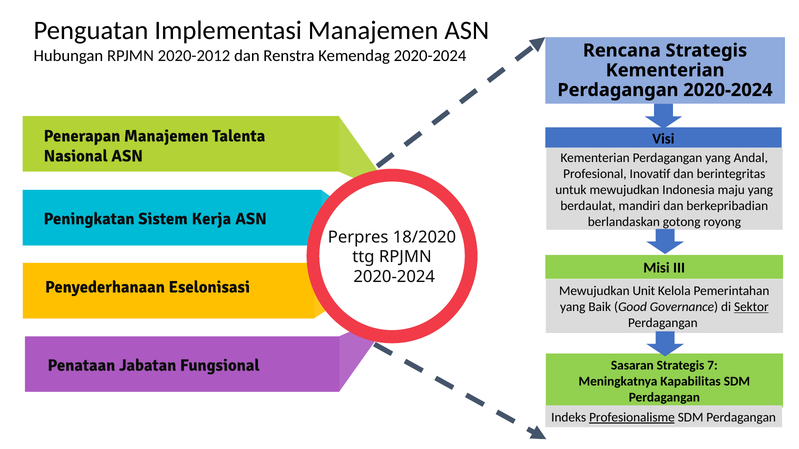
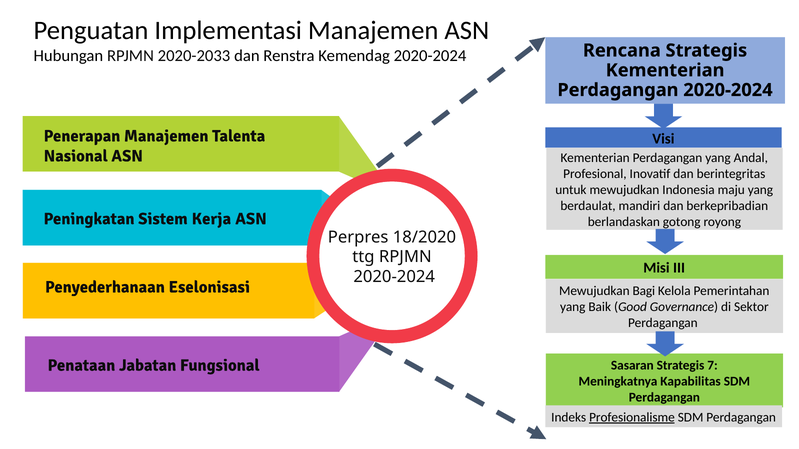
2020-2012: 2020-2012 -> 2020-2033
Unit: Unit -> Bagi
Sektor underline: present -> none
